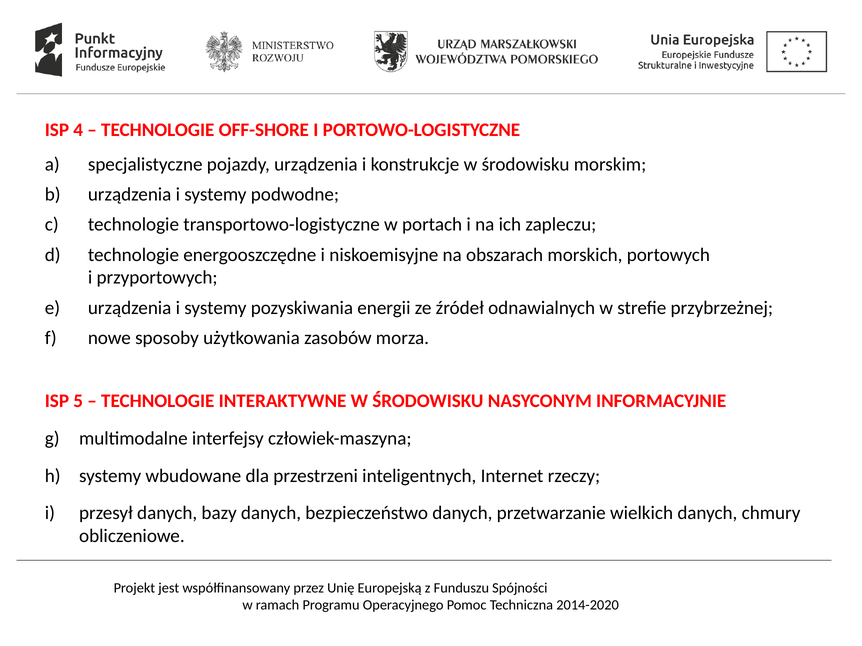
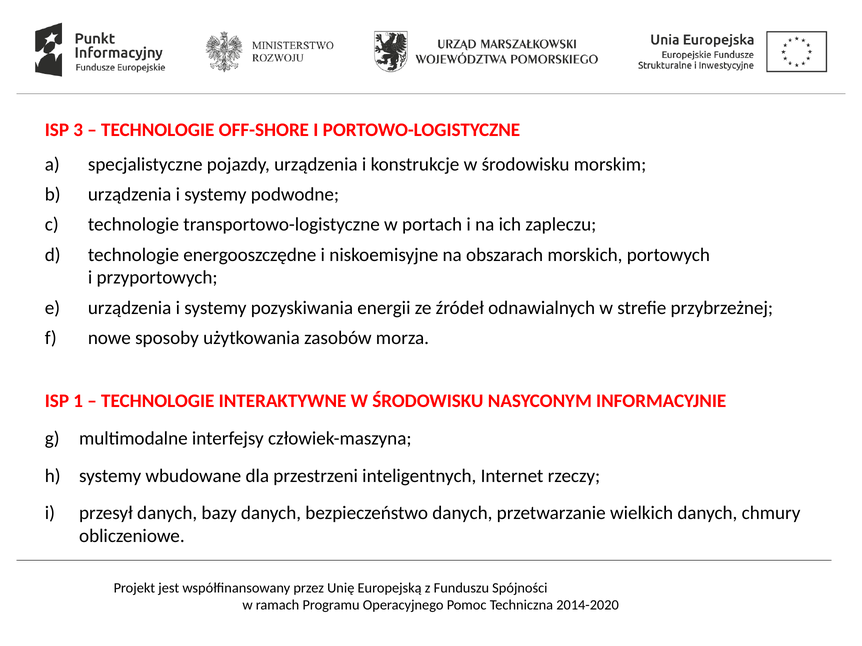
4: 4 -> 3
5: 5 -> 1
